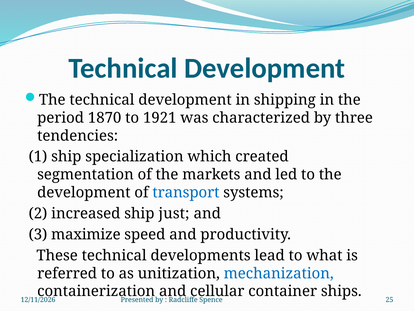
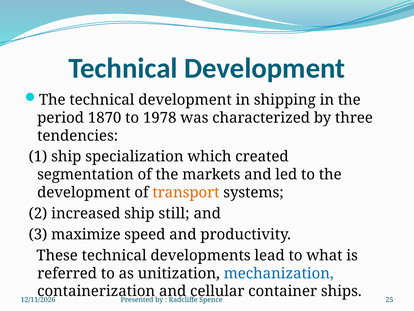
1921: 1921 -> 1978
transport colour: blue -> orange
just: just -> still
